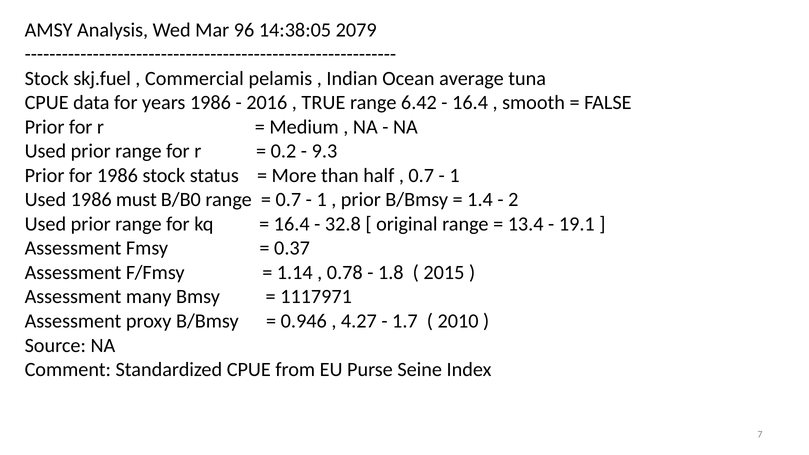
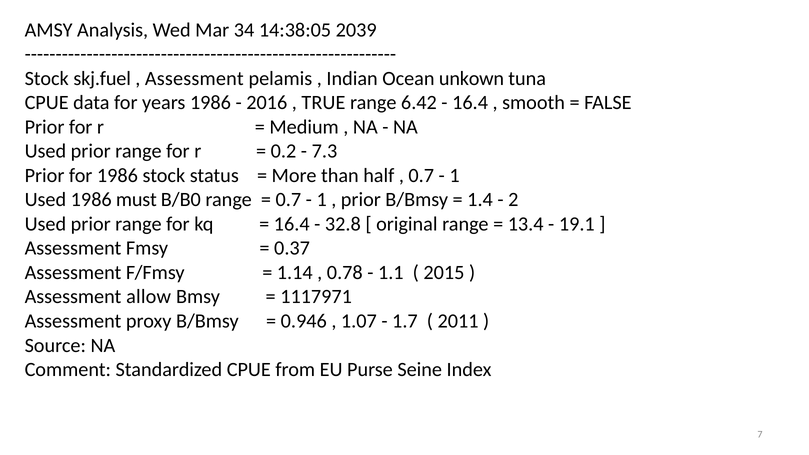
96: 96 -> 34
2079: 2079 -> 2039
Commercial at (194, 78): Commercial -> Assessment
average: average -> unkown
9.3: 9.3 -> 7.3
1.8: 1.8 -> 1.1
many: many -> allow
4.27: 4.27 -> 1.07
2010: 2010 -> 2011
